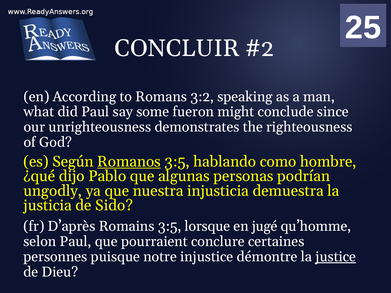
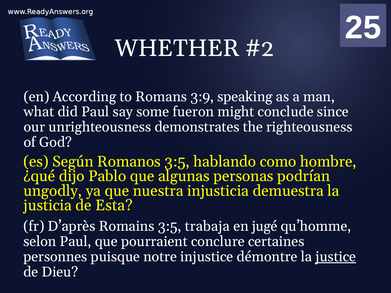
CONCLUIR: CONCLUIR -> WHETHER
3:2: 3:2 -> 3:9
Romanos underline: present -> none
Sido: Sido -> Esta
lorsque: lorsque -> trabaja
